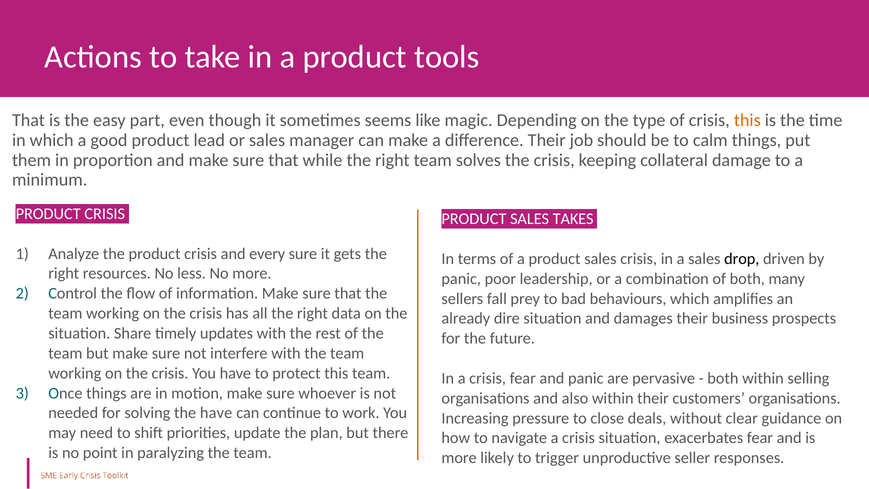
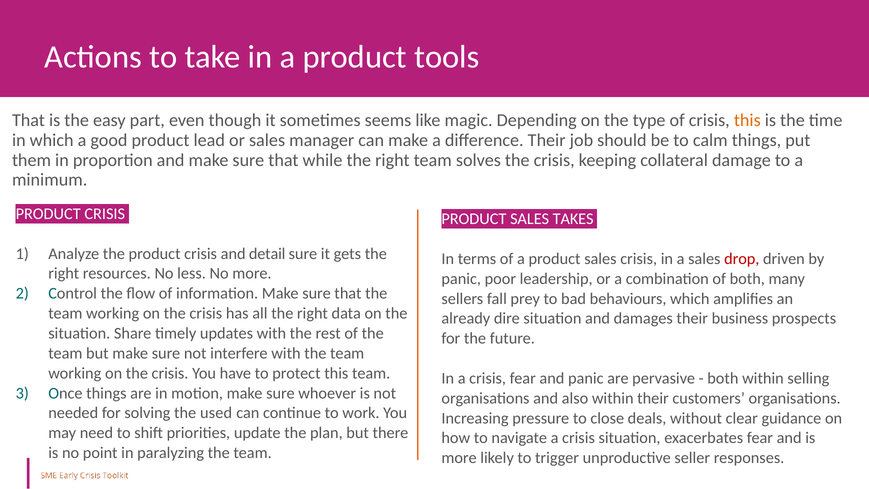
every: every -> detail
drop colour: black -> red
the have: have -> used
